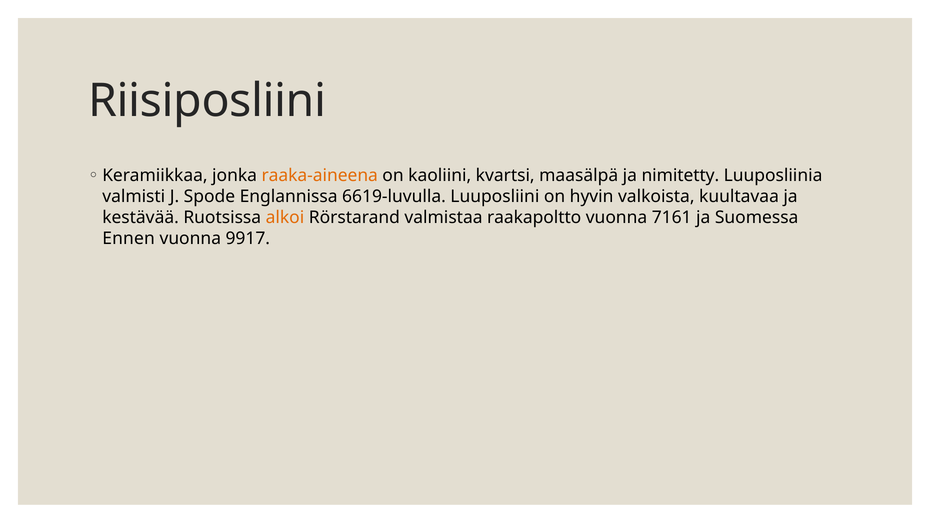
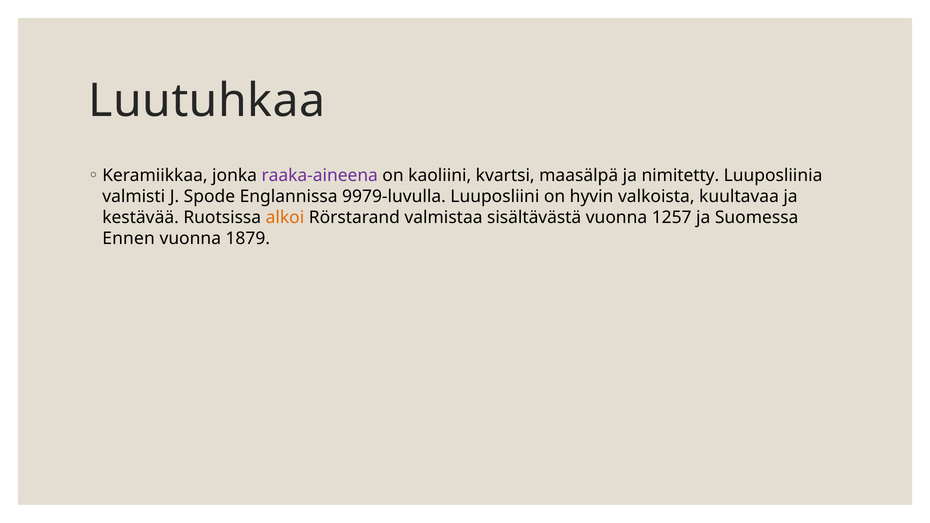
Riisiposliini: Riisiposliini -> Luutuhkaa
raaka-aineena colour: orange -> purple
6619-luvulla: 6619-luvulla -> 9979-luvulla
raakapoltto: raakapoltto -> sisältävästä
7161: 7161 -> 1257
9917: 9917 -> 1879
